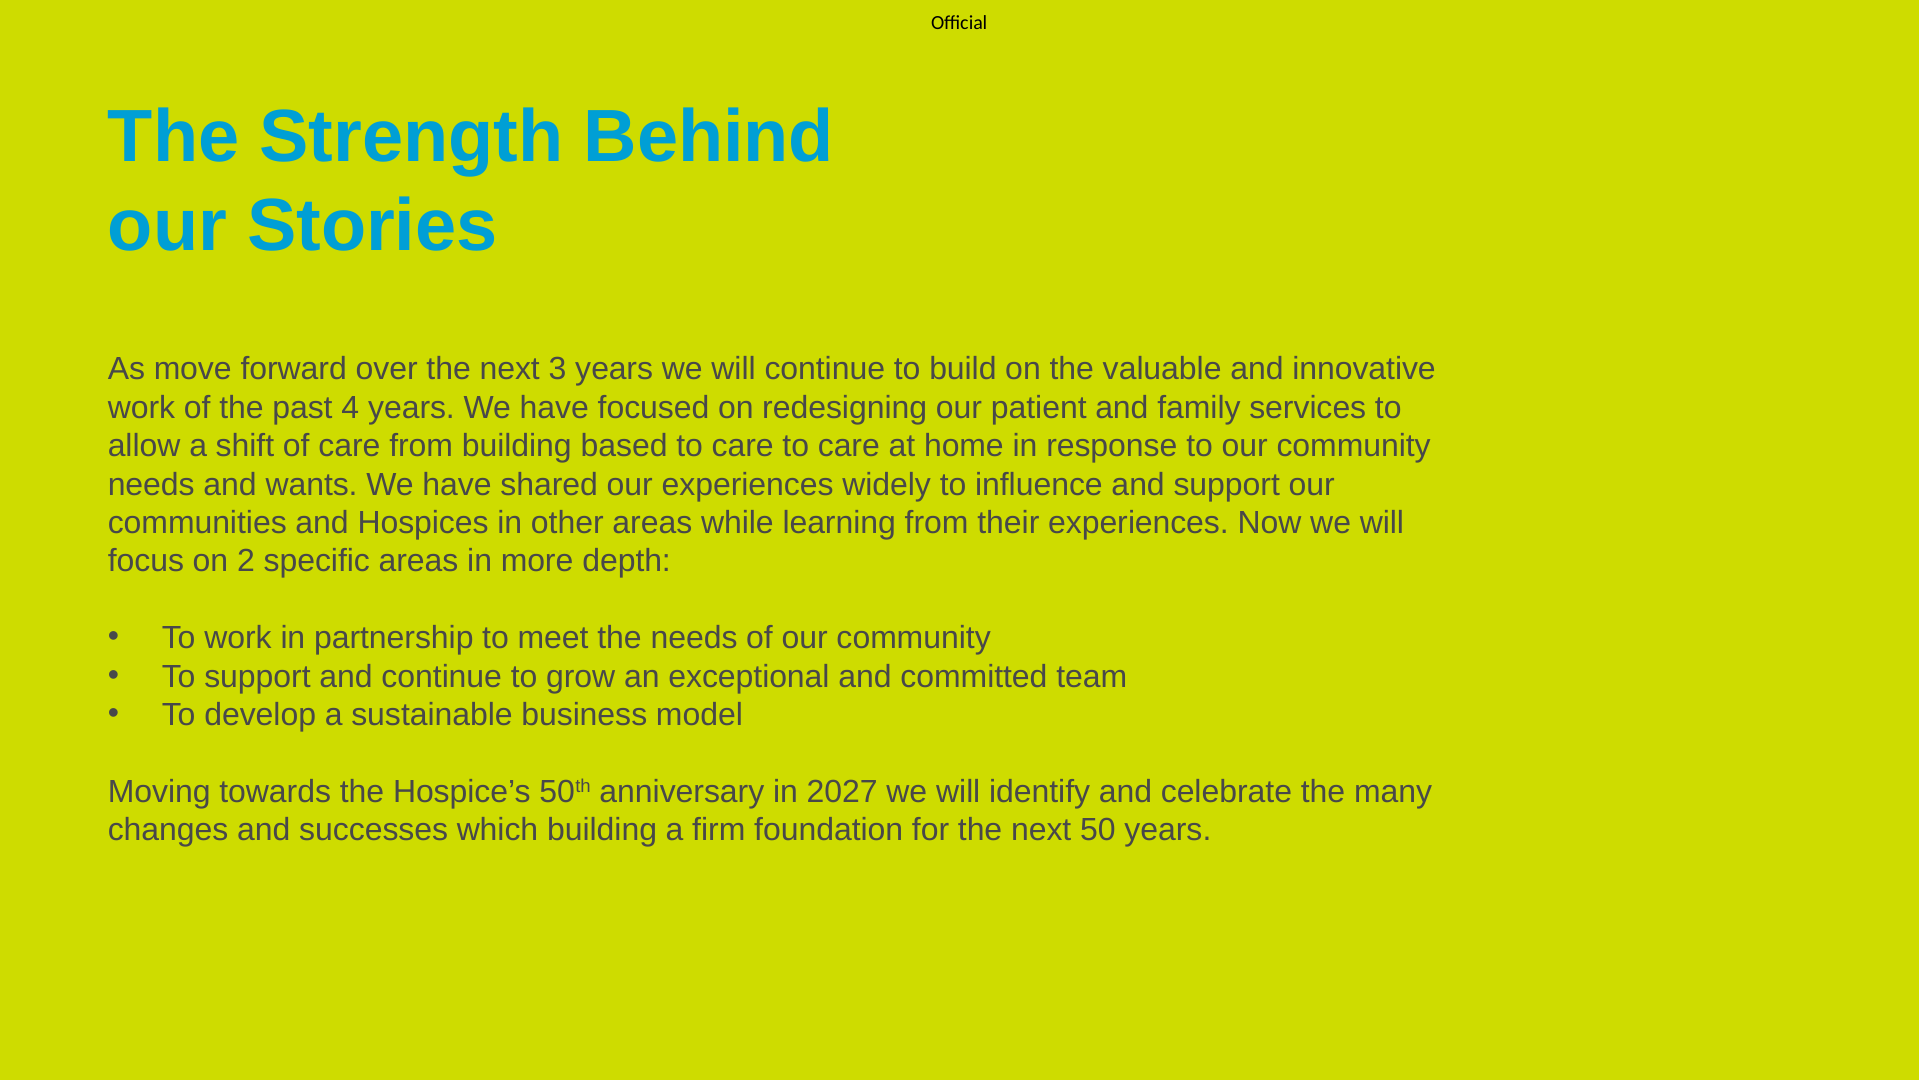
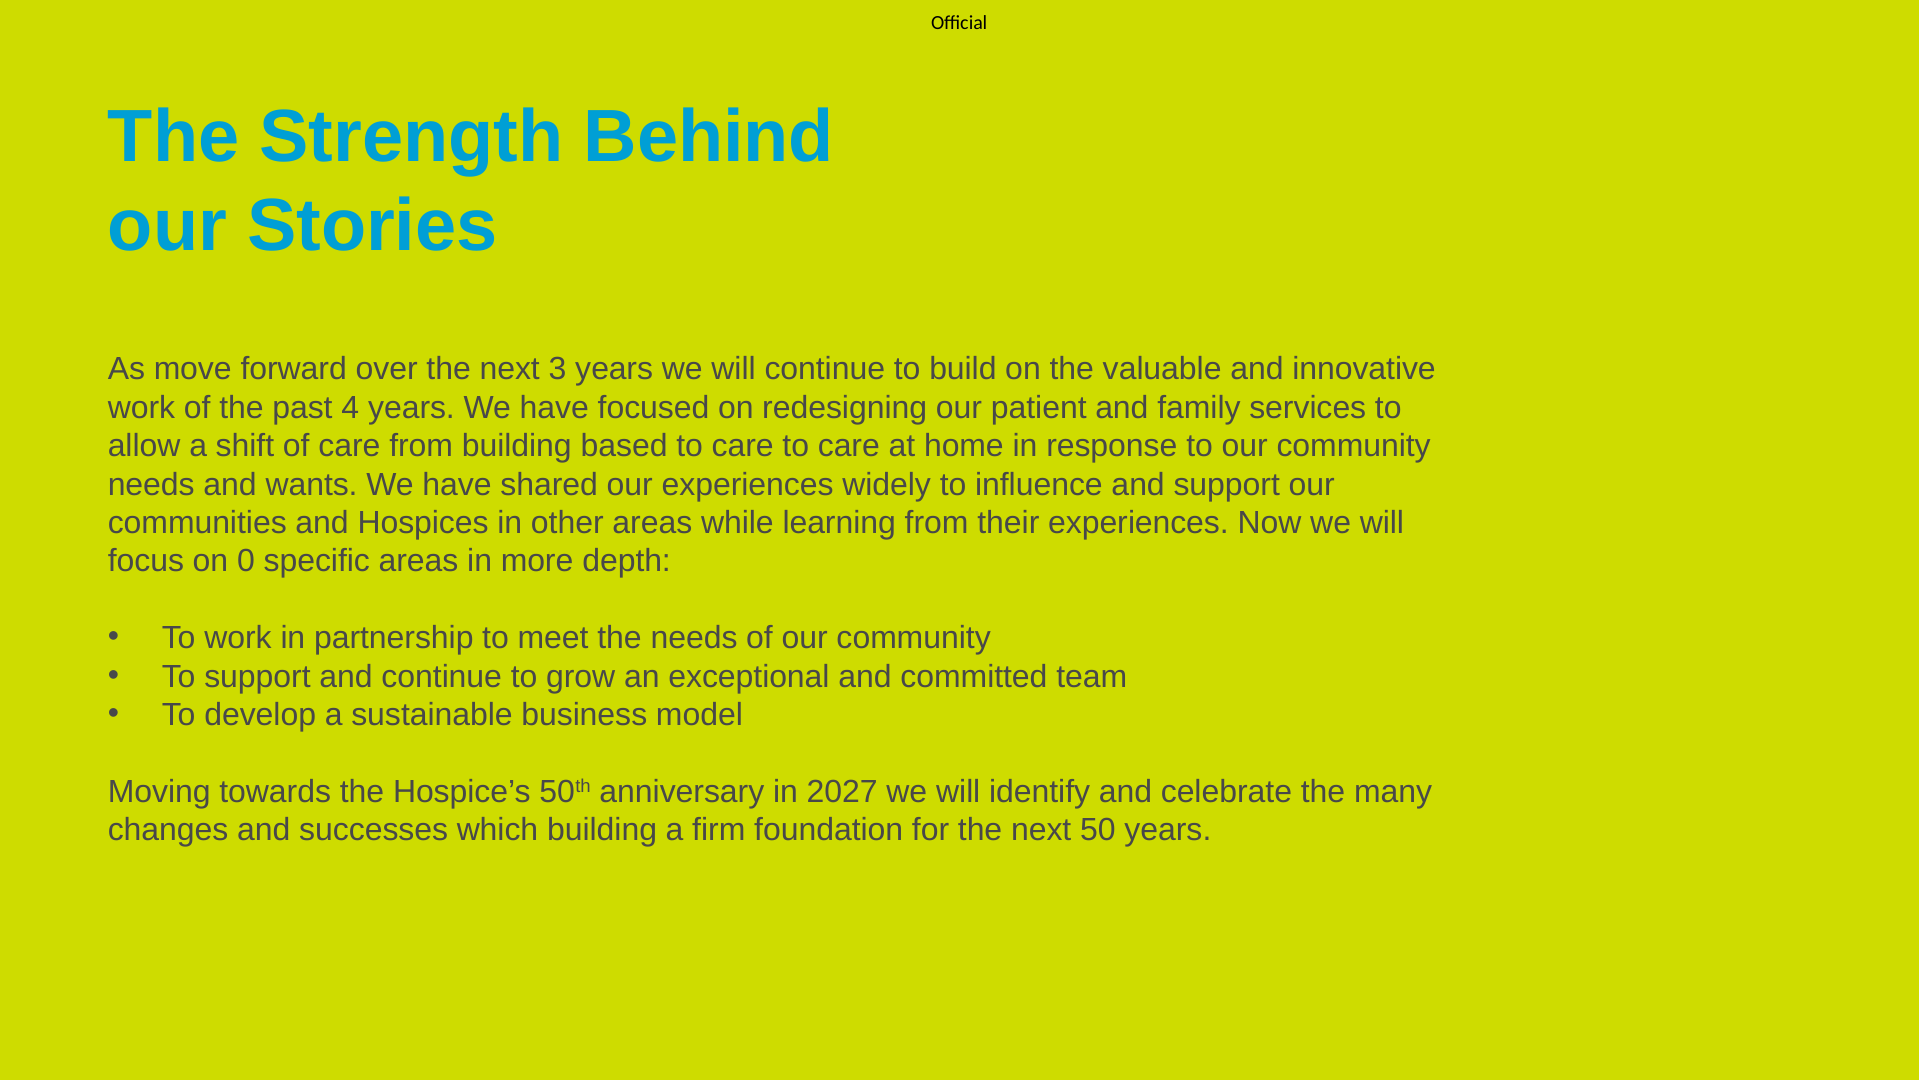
2: 2 -> 0
